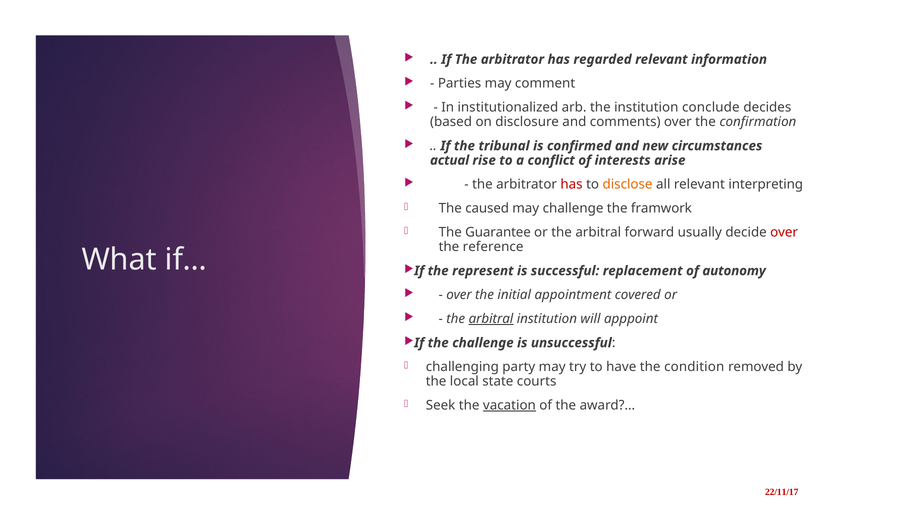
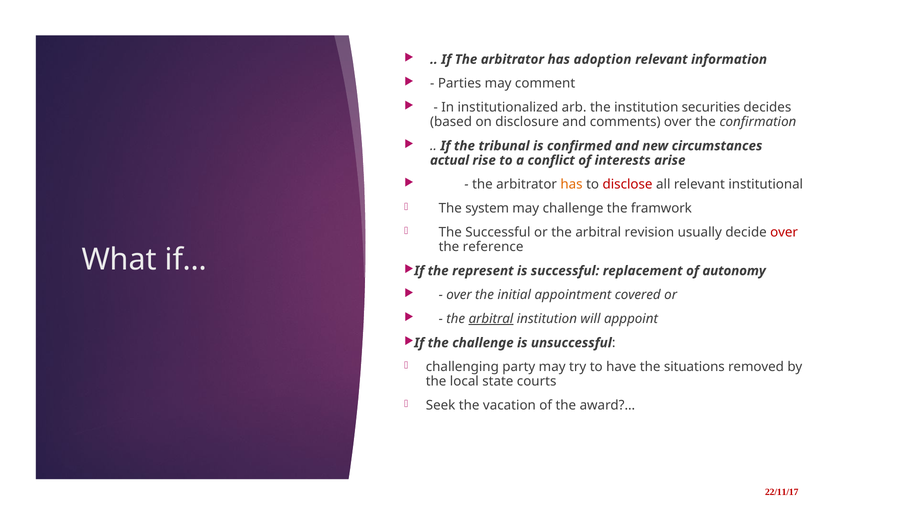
regarded: regarded -> adoption
conclude: conclude -> securities
has at (572, 184) colour: red -> orange
disclose colour: orange -> red
interpreting: interpreting -> institutional
caused: caused -> system
The Guarantee: Guarantee -> Successful
forward: forward -> revision
condition: condition -> situations
vacation underline: present -> none
